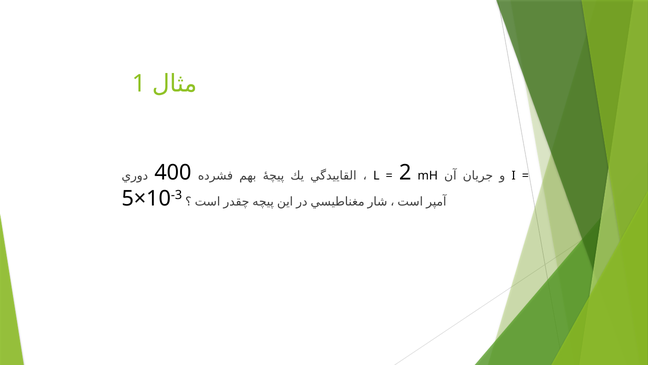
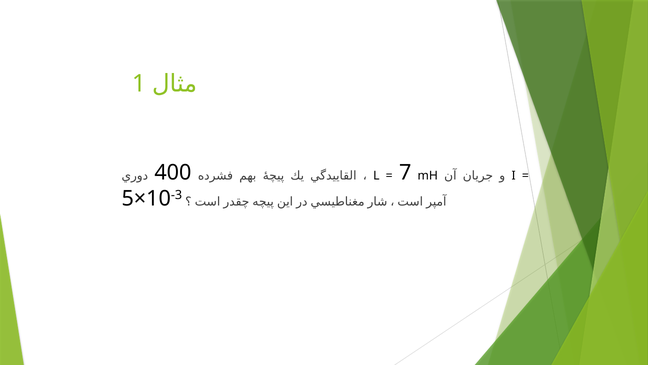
2: 2 -> 7
